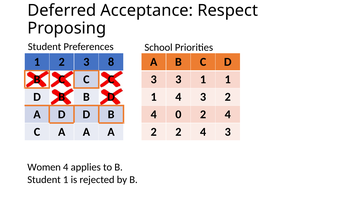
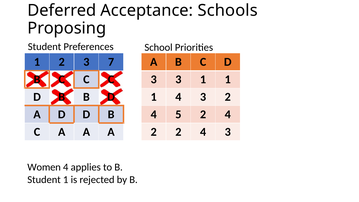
Respect: Respect -> Schools
8: 8 -> 7
0: 0 -> 5
